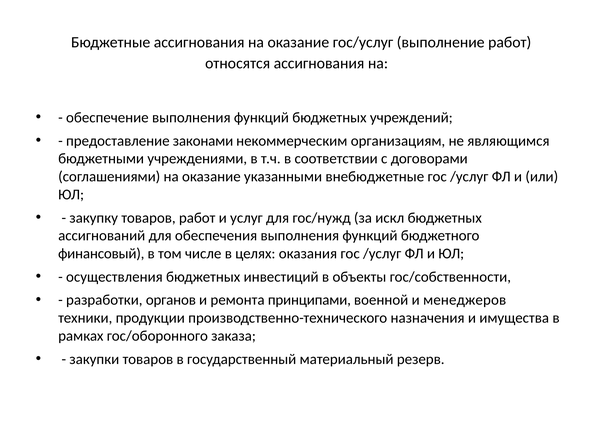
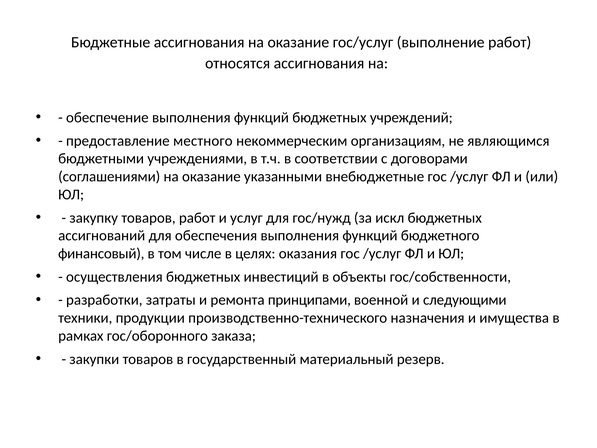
законами: законами -> местного
органов: органов -> затраты
менеджеров: менеджеров -> следующими
